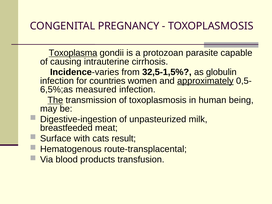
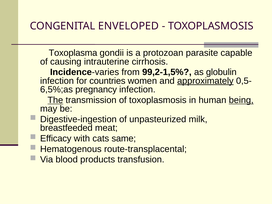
PREGNANCY: PREGNANCY -> ENVELOPED
Toxoplasma underline: present -> none
32,5-1,5%: 32,5-1,5% -> 99,2-1,5%
measured: measured -> pregnancy
being underline: none -> present
Surface: Surface -> Efficacy
result: result -> same
